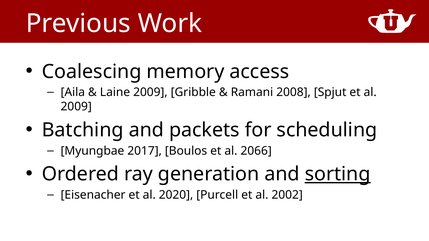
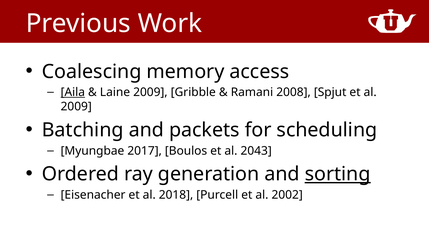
Aila underline: none -> present
2066: 2066 -> 2043
2020: 2020 -> 2018
